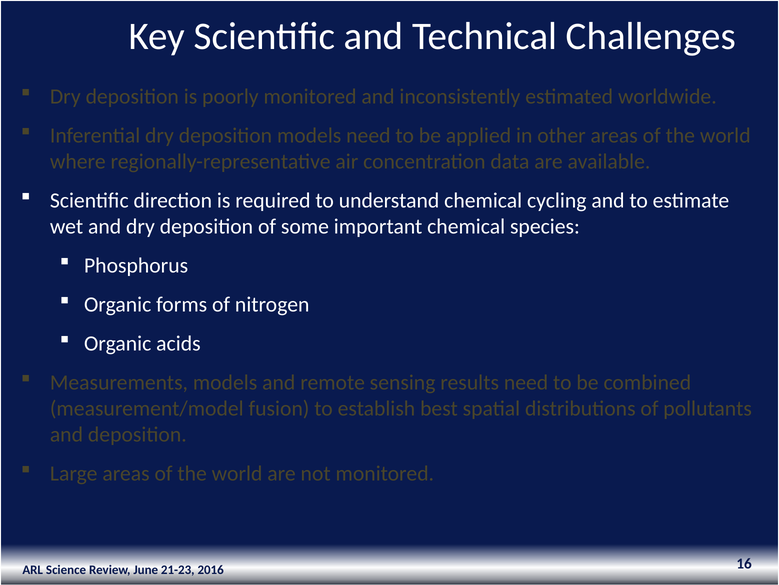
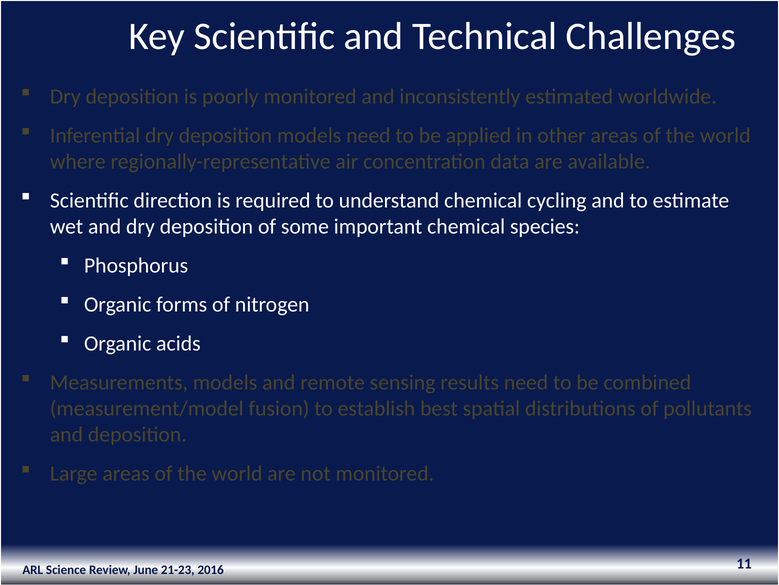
16: 16 -> 11
